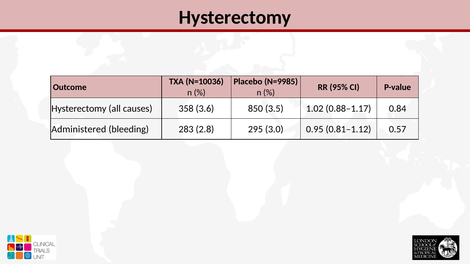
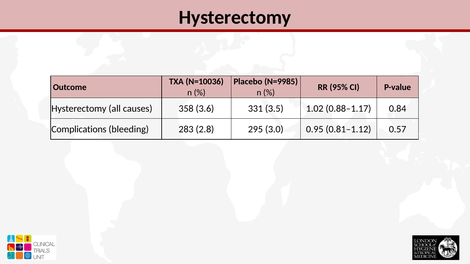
850: 850 -> 331
Administered: Administered -> Complications
